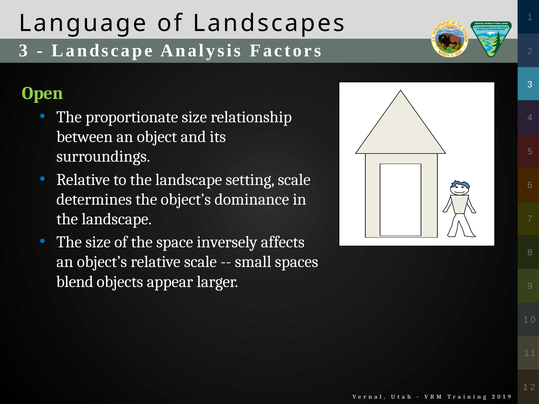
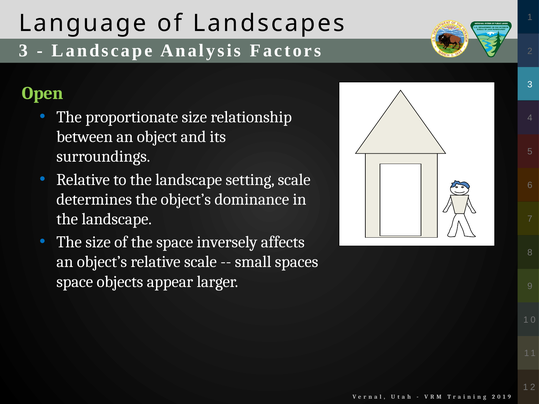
blend at (75, 282): blend -> space
